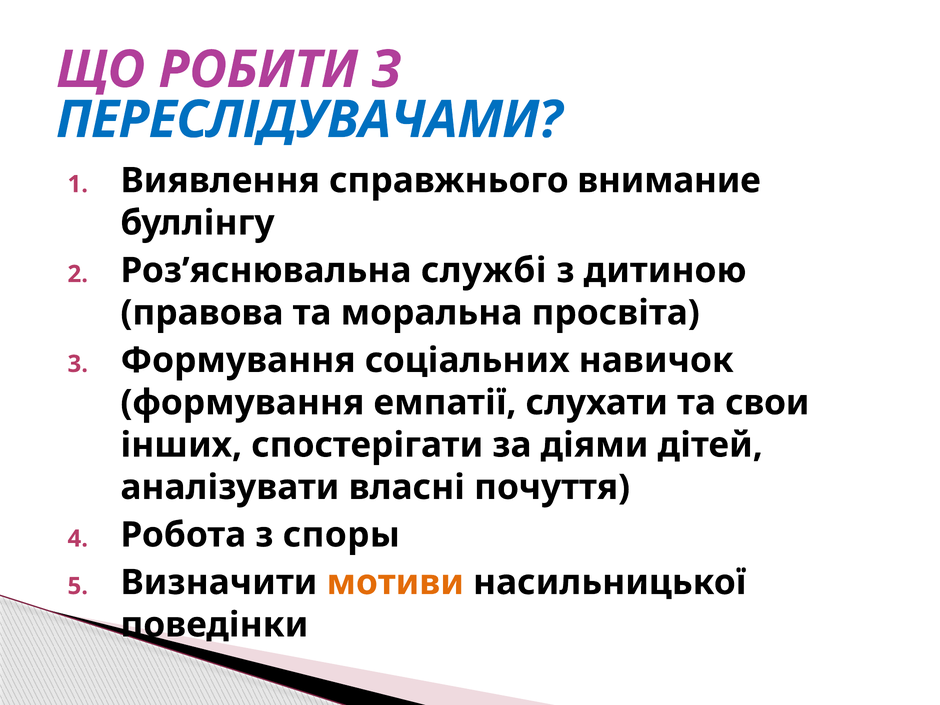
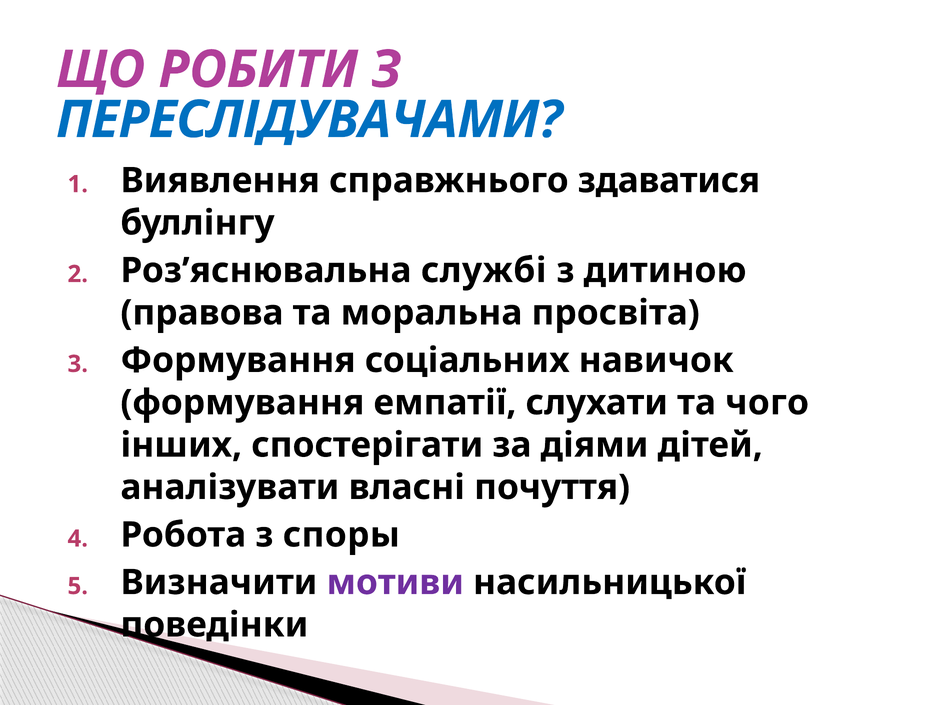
внимание: внимание -> здаватися
свои: свои -> чого
мотиви colour: orange -> purple
